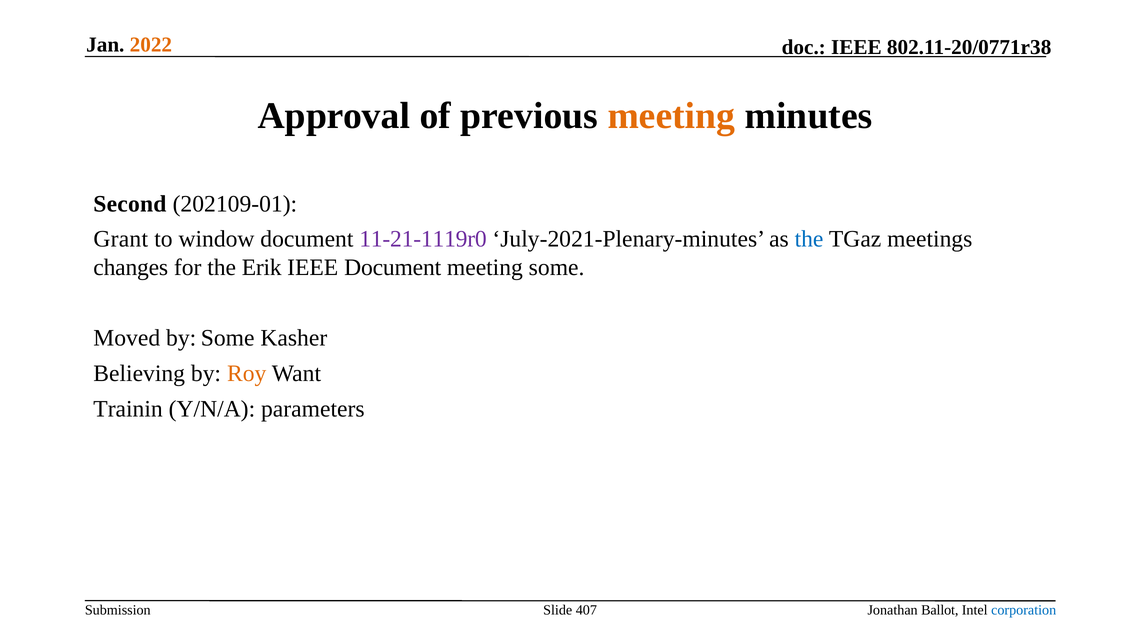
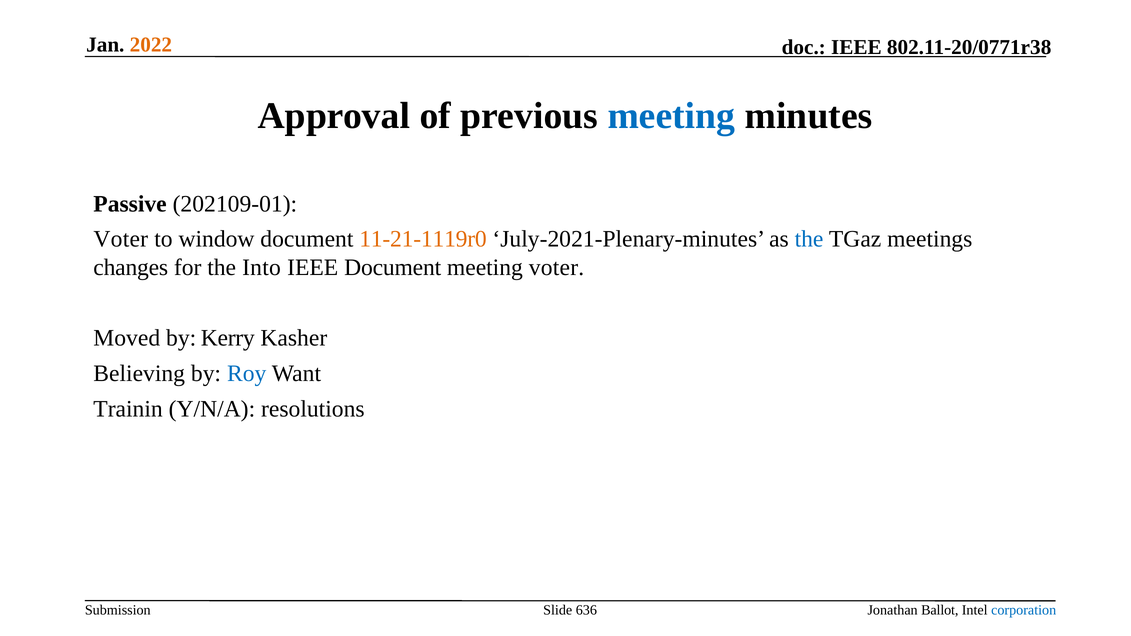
meeting at (671, 116) colour: orange -> blue
Second: Second -> Passive
Grant at (121, 239): Grant -> Voter
11-21-1119r0 colour: purple -> orange
Erik: Erik -> Into
meeting some: some -> voter
by Some: Some -> Kerry
Roy colour: orange -> blue
parameters: parameters -> resolutions
407: 407 -> 636
